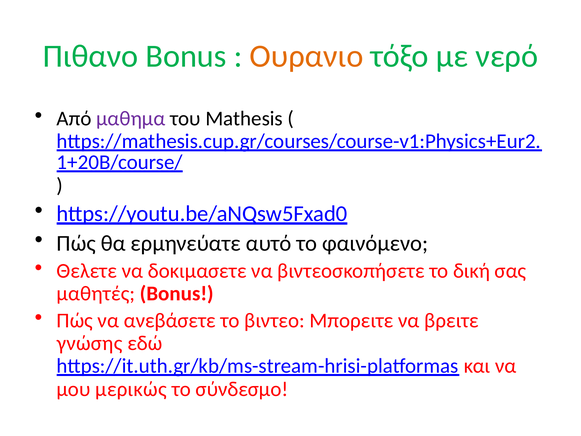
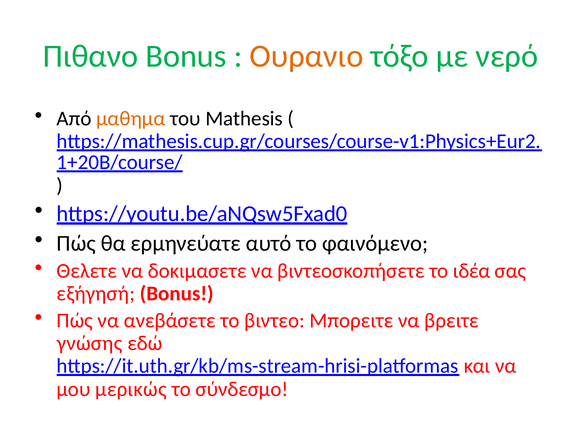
μαθημα colour: purple -> orange
δική: δική -> ιδέα
μαθητές: μαθητές -> εξήγησή
